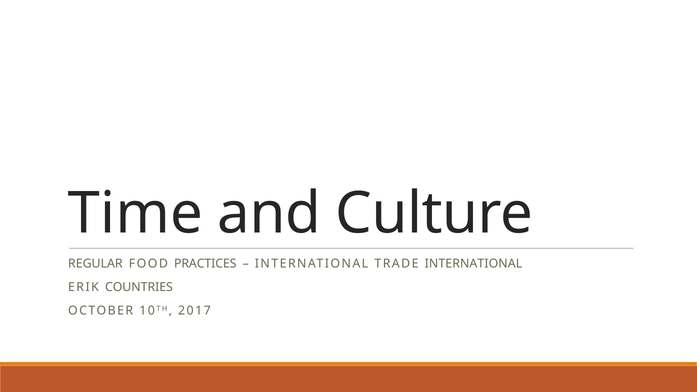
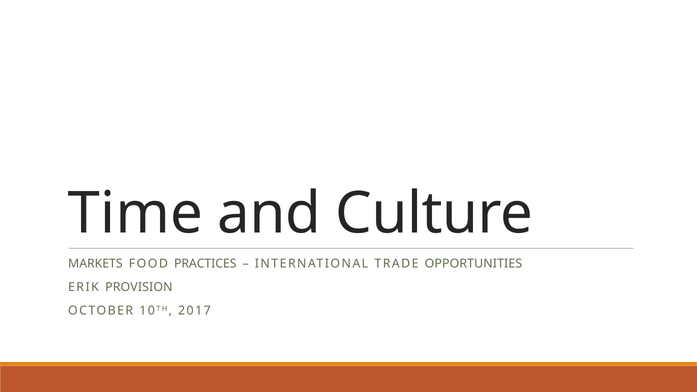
REGULAR: REGULAR -> MARKETS
TRADE INTERNATIONAL: INTERNATIONAL -> OPPORTUNITIES
COUNTRIES: COUNTRIES -> PROVISION
